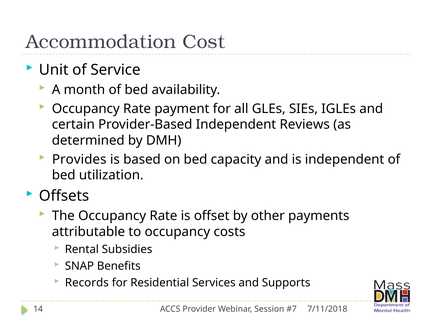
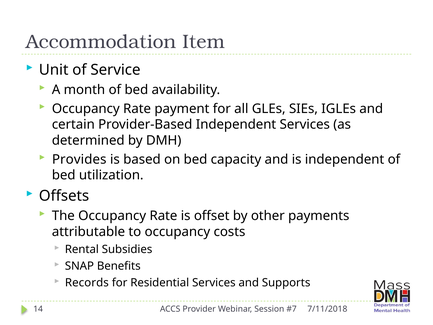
Cost: Cost -> Item
Independent Reviews: Reviews -> Services
